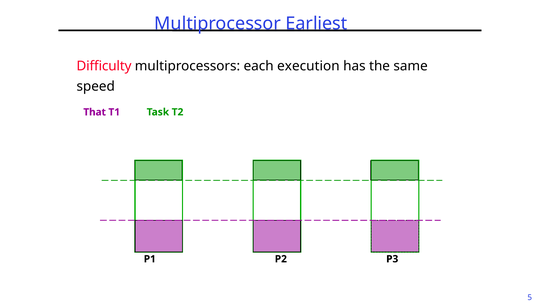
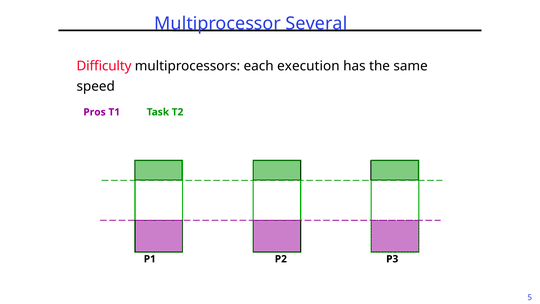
Earliest: Earliest -> Several
That: That -> Pros
